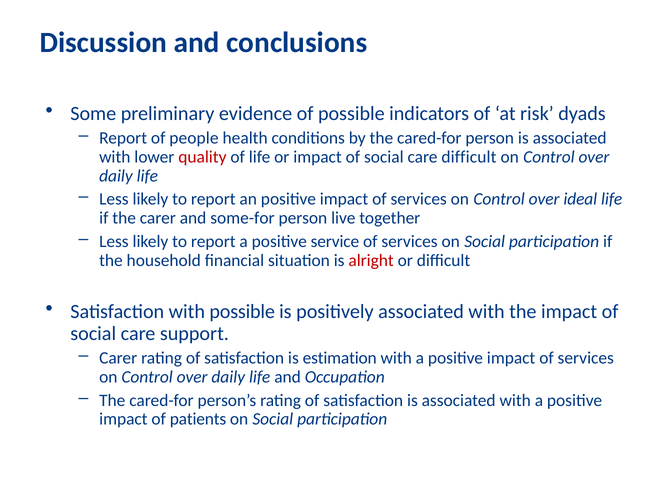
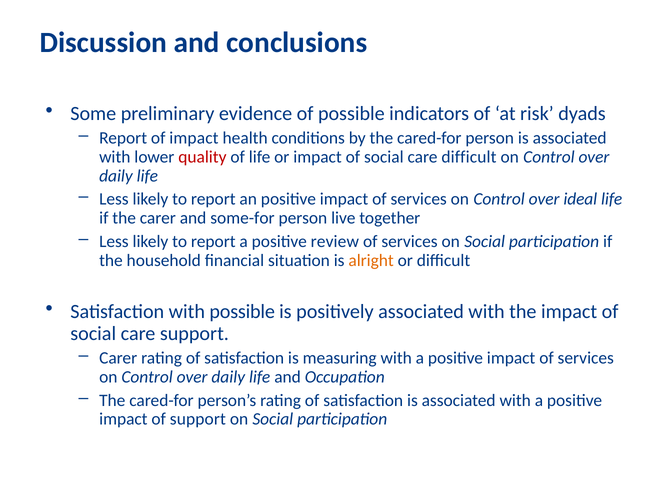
of people: people -> impact
service: service -> review
alright colour: red -> orange
estimation: estimation -> measuring
of patients: patients -> support
